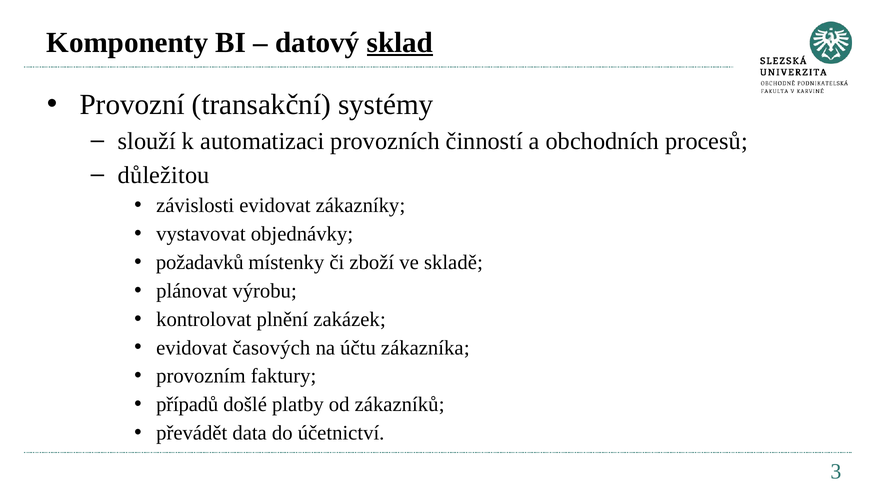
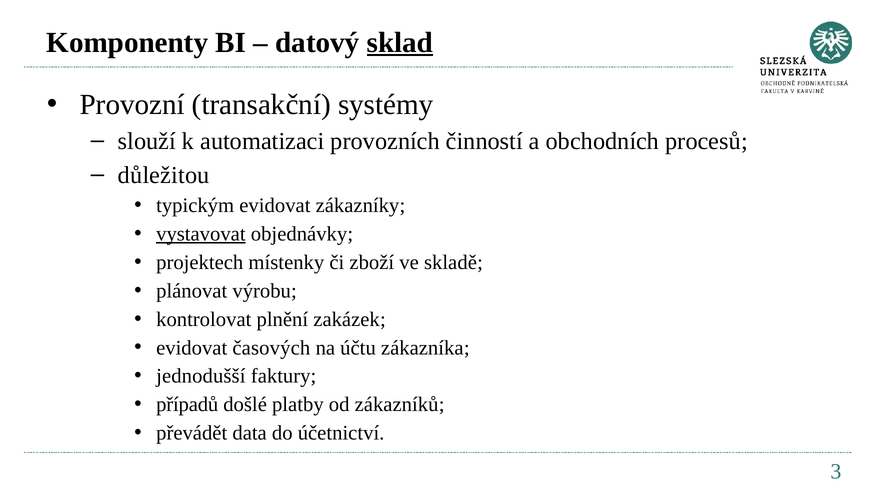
závislosti: závislosti -> typickým
vystavovat underline: none -> present
požadavků: požadavků -> projektech
provozním: provozním -> jednodušší
